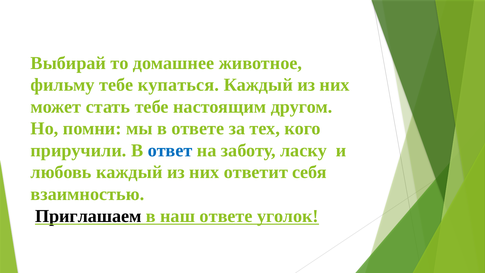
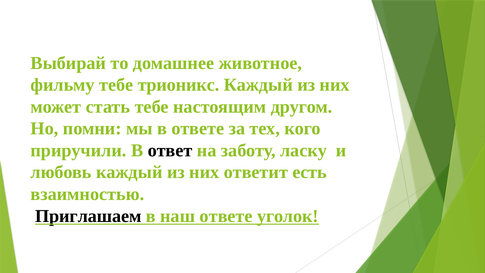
купаться: купаться -> трионикс
ответ colour: blue -> black
себя: себя -> есть
